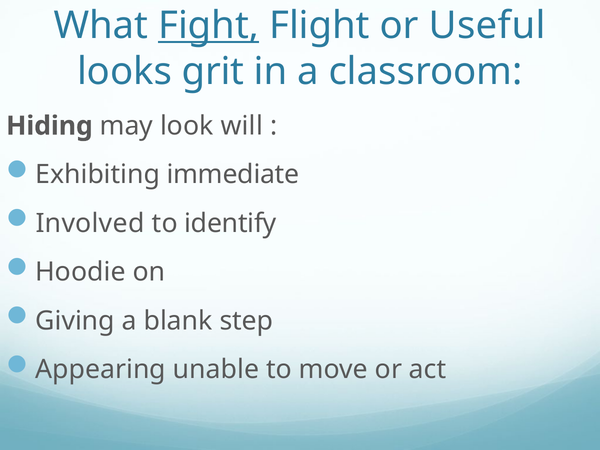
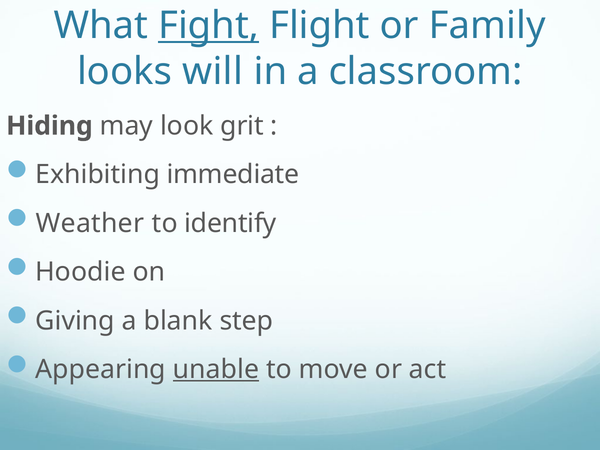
Useful: Useful -> Family
grit: grit -> will
will: will -> grit
Involved: Involved -> Weather
unable underline: none -> present
